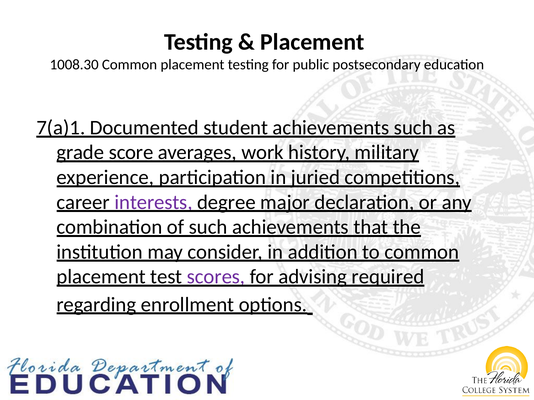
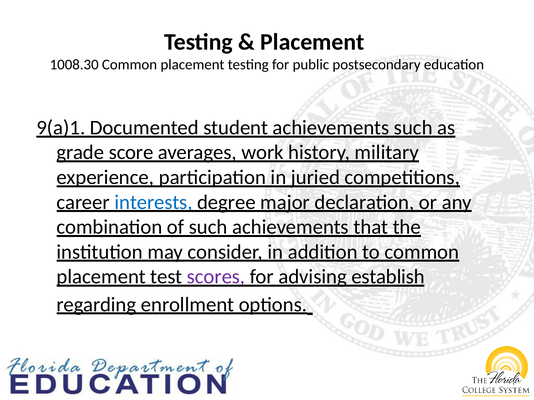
7(a)1: 7(a)1 -> 9(a)1
interests colour: purple -> blue
required: required -> establish
